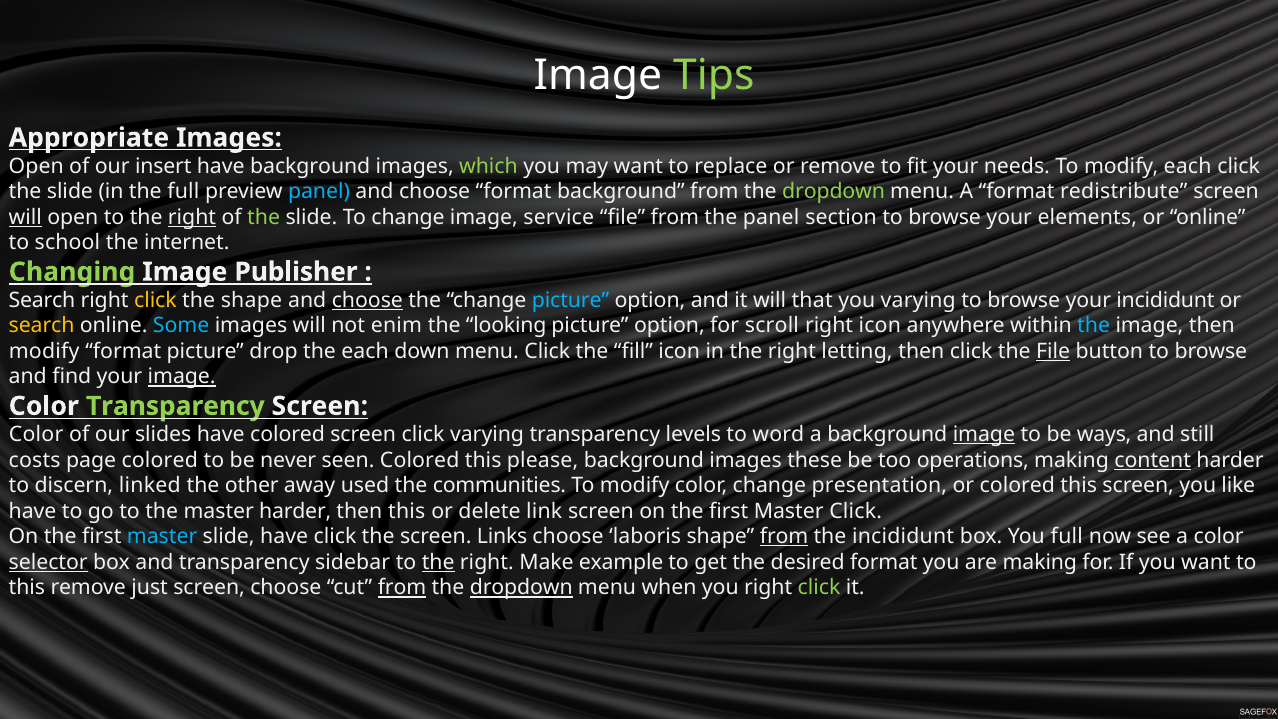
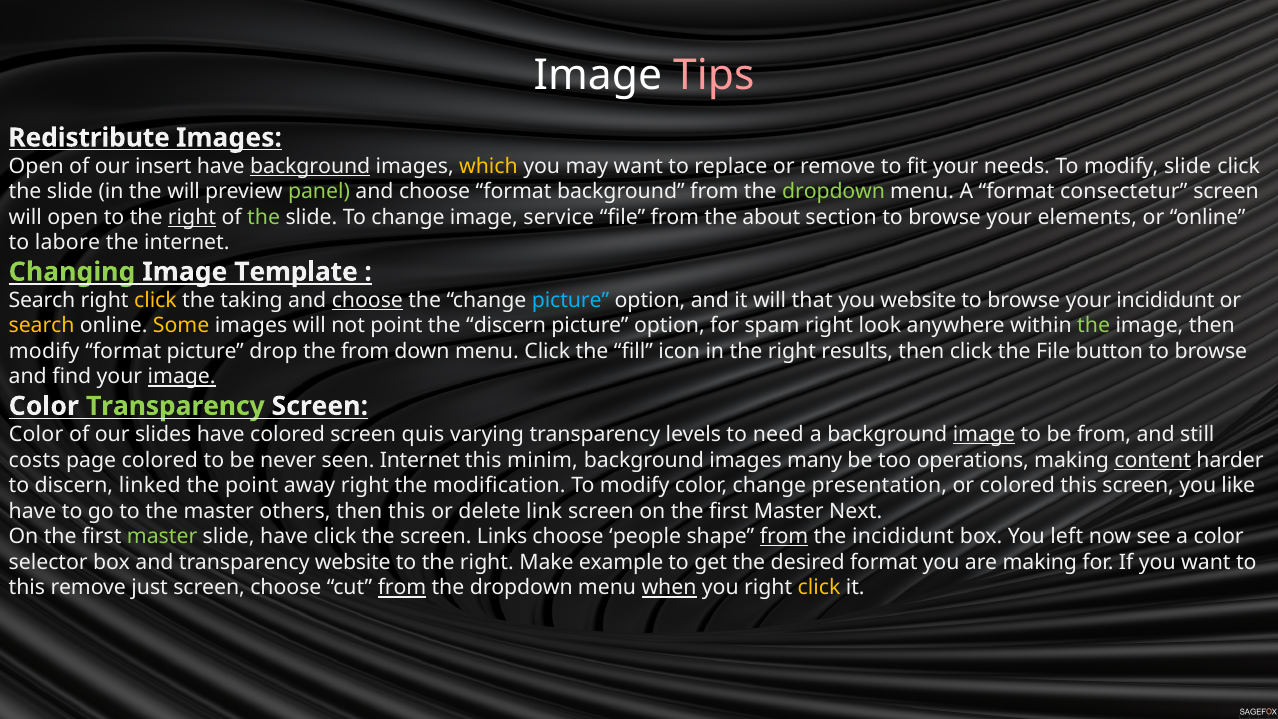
Tips colour: light green -> pink
Appropriate: Appropriate -> Redistribute
background at (310, 166) underline: none -> present
which colour: light green -> yellow
modify each: each -> slide
the full: full -> will
panel at (319, 192) colour: light blue -> light green
redistribute: redistribute -> consectetur
will at (25, 217) underline: present -> none
the panel: panel -> about
school: school -> labore
Publisher: Publisher -> Template
the shape: shape -> taking
you varying: varying -> website
Some colour: light blue -> yellow
not enim: enim -> point
the looking: looking -> discern
scroll: scroll -> spam
right icon: icon -> look
the at (1094, 326) colour: light blue -> light green
the each: each -> from
letting: letting -> results
File at (1053, 351) underline: present -> none
screen click: click -> quis
word: word -> need
be ways: ways -> from
seen Colored: Colored -> Internet
please: please -> minim
these: these -> many
the other: other -> point
away used: used -> right
communities: communities -> modification
master harder: harder -> others
Master Click: Click -> Next
master at (162, 537) colour: light blue -> light green
laboris: laboris -> people
You full: full -> left
selector underline: present -> none
transparency sidebar: sidebar -> website
the at (438, 562) underline: present -> none
dropdown at (521, 588) underline: present -> none
when underline: none -> present
click at (819, 588) colour: light green -> yellow
